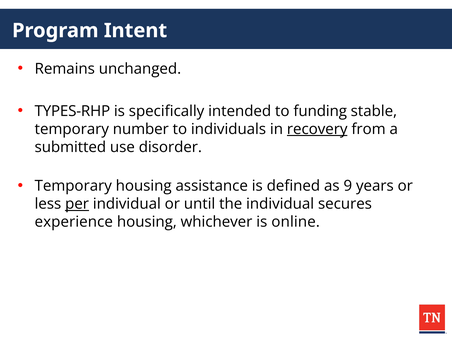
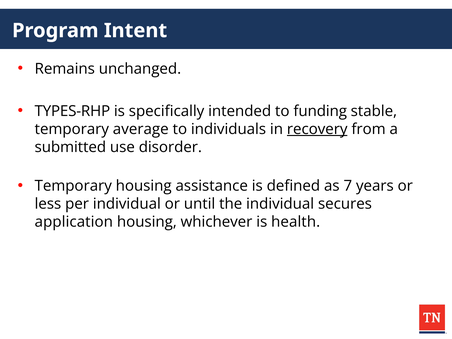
number: number -> average
9: 9 -> 7
per underline: present -> none
experience: experience -> application
online: online -> health
